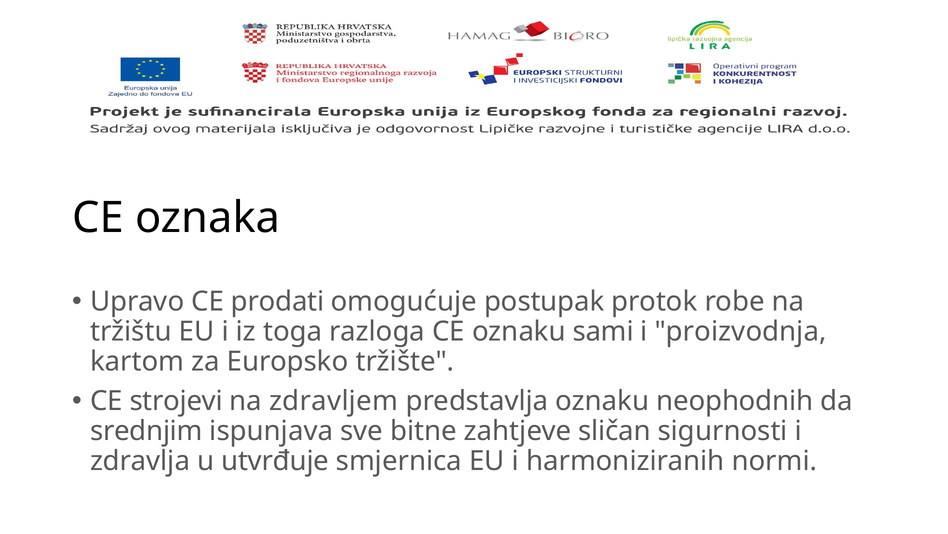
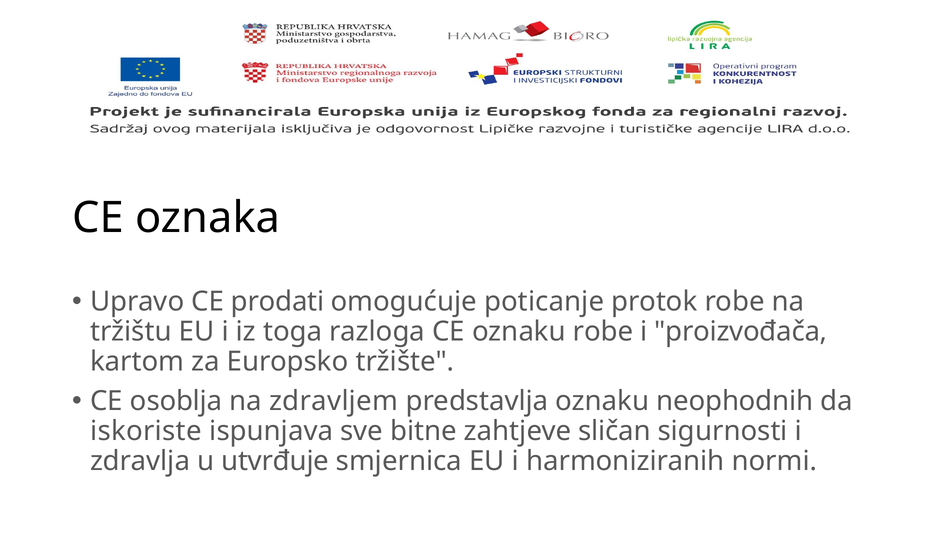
postupak: postupak -> poticanje
oznaku sami: sami -> robe
proizvodnja: proizvodnja -> proizvođača
strojevi: strojevi -> osoblja
srednjim: srednjim -> iskoriste
